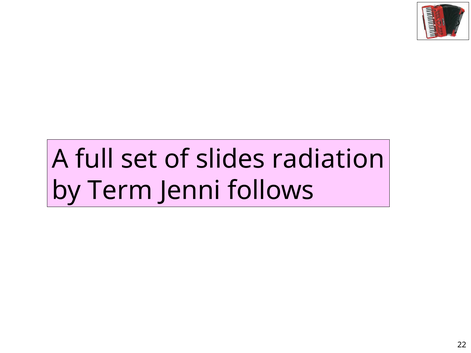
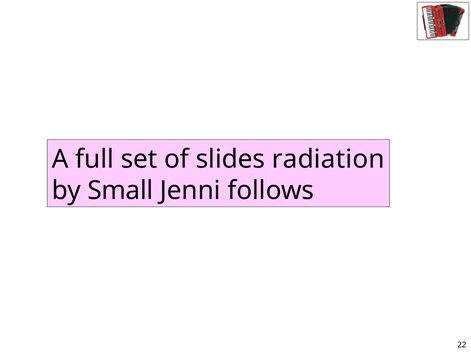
Term: Term -> Small
